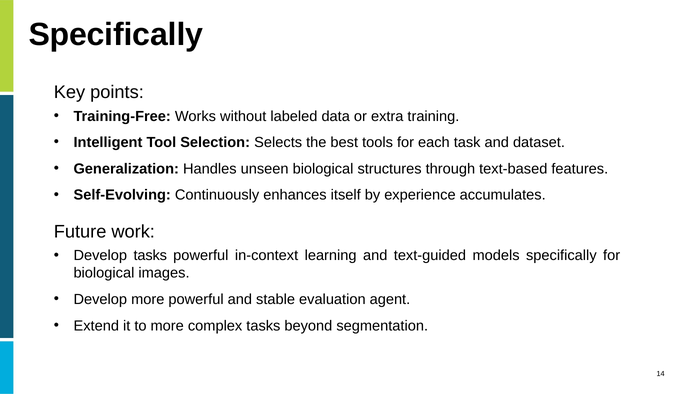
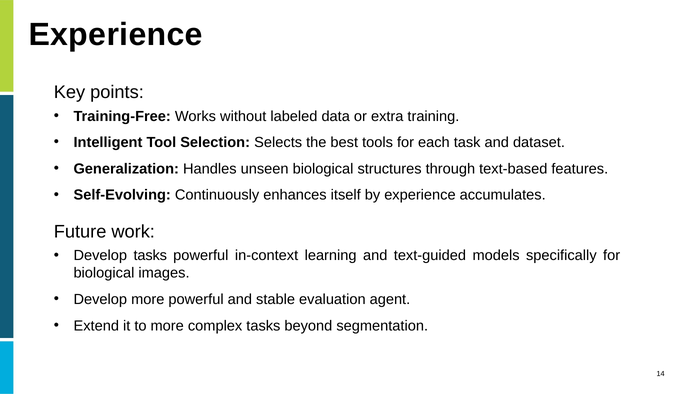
Specifically at (116, 35): Specifically -> Experience
